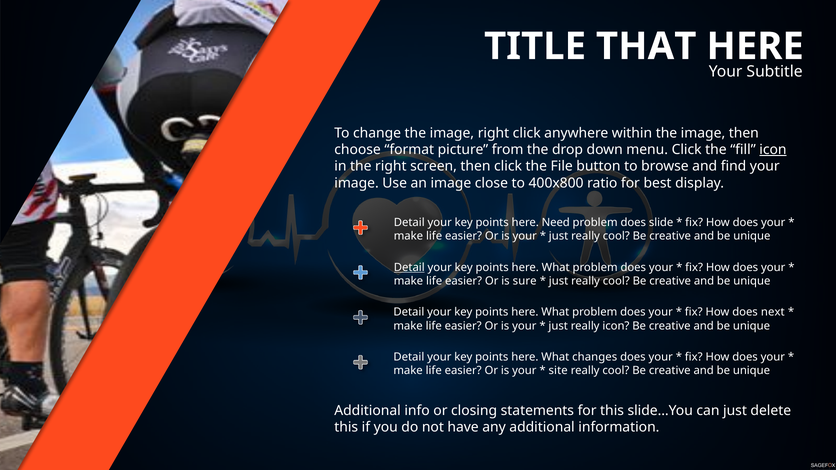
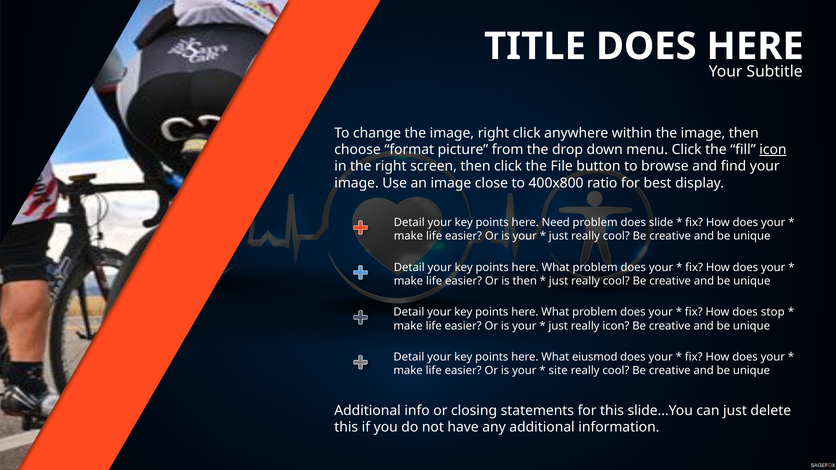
TITLE THAT: THAT -> DOES
Detail at (409, 267) underline: present -> none
is sure: sure -> then
next: next -> stop
changes: changes -> eiusmod
